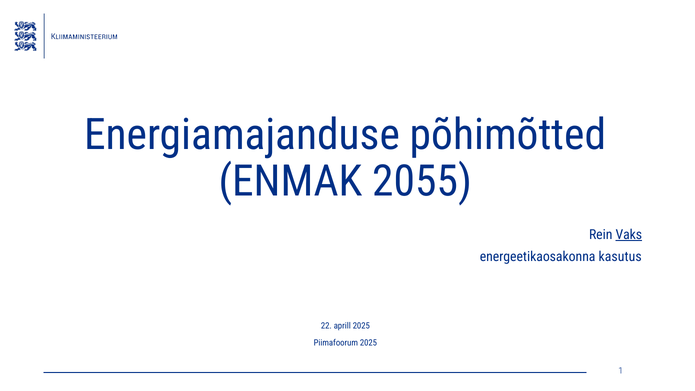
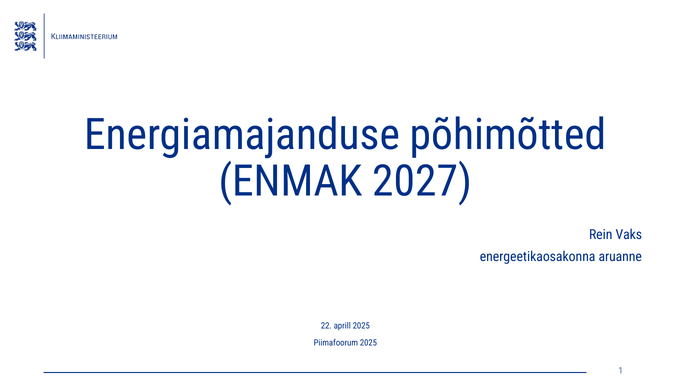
2055: 2055 -> 2027
Vaks underline: present -> none
kasutus: kasutus -> aruanne
